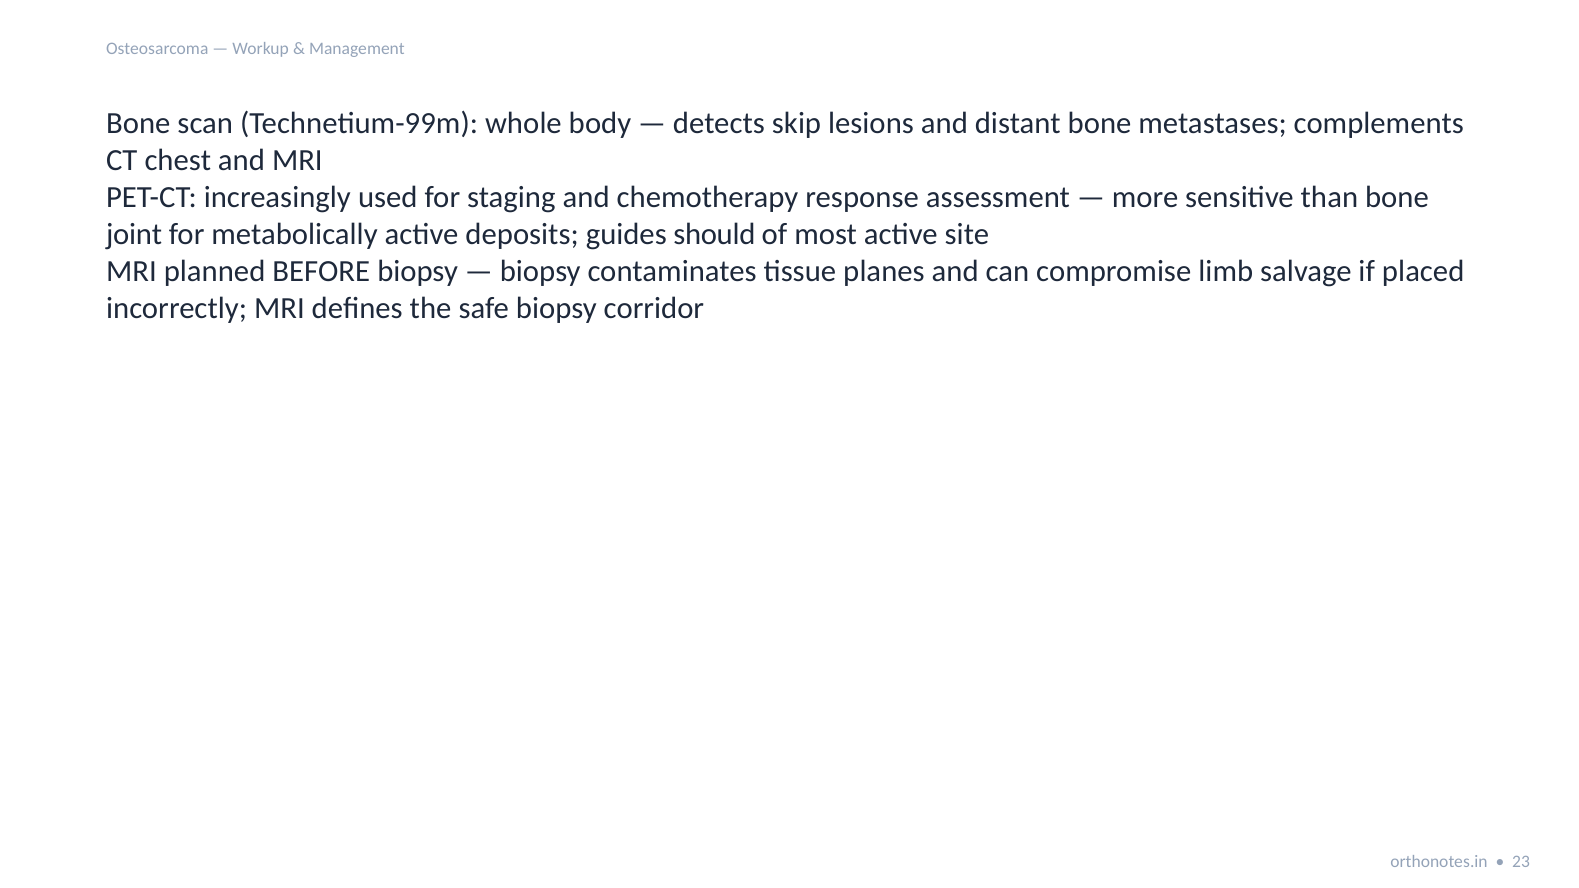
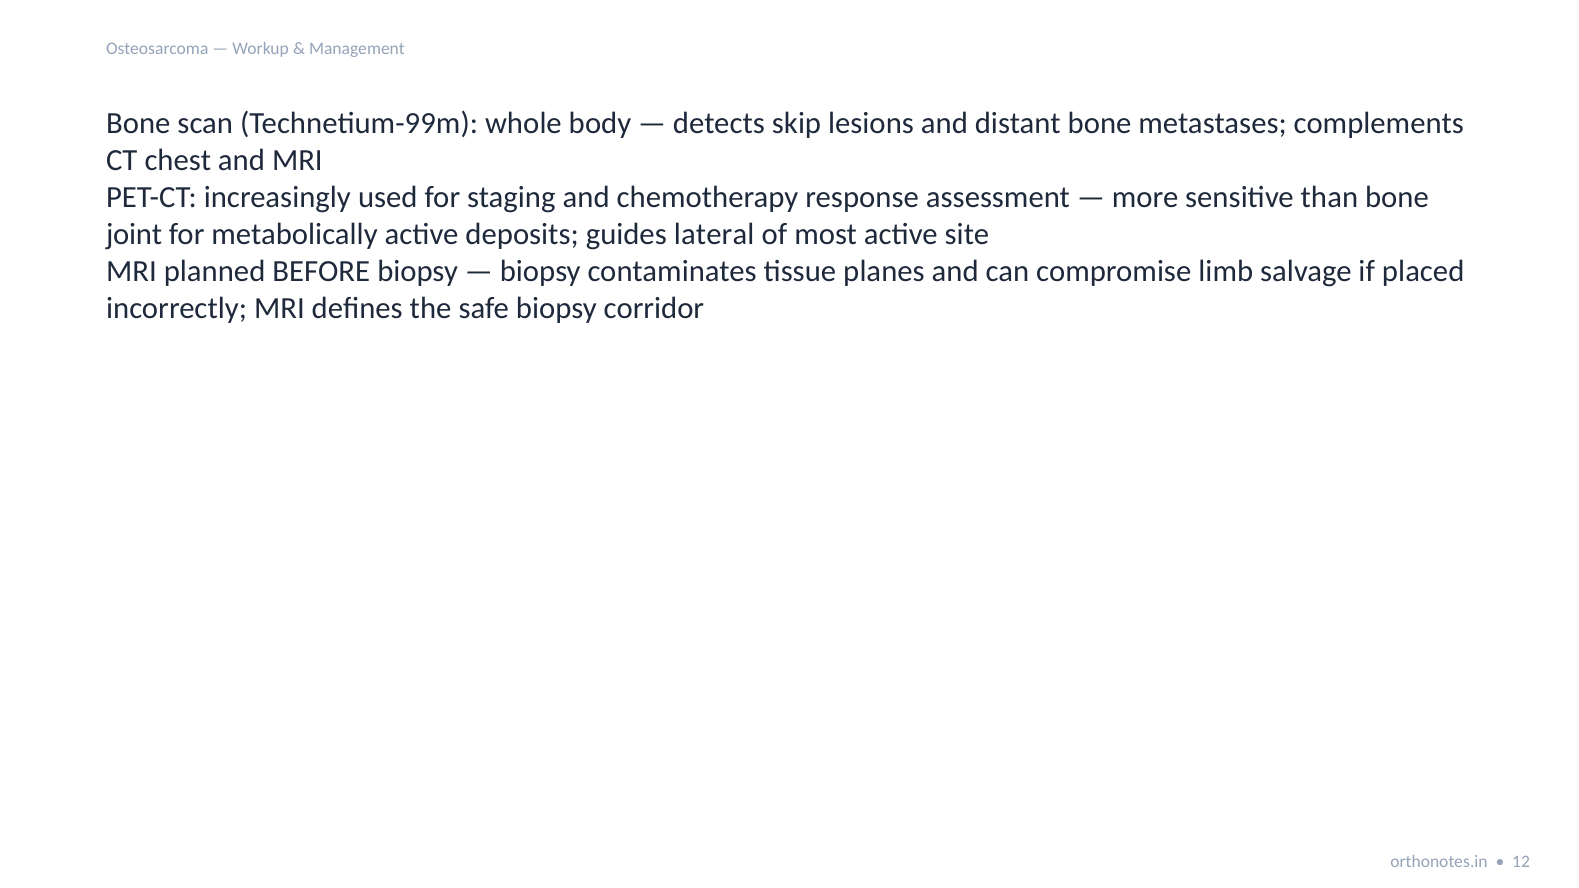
should: should -> lateral
23: 23 -> 12
